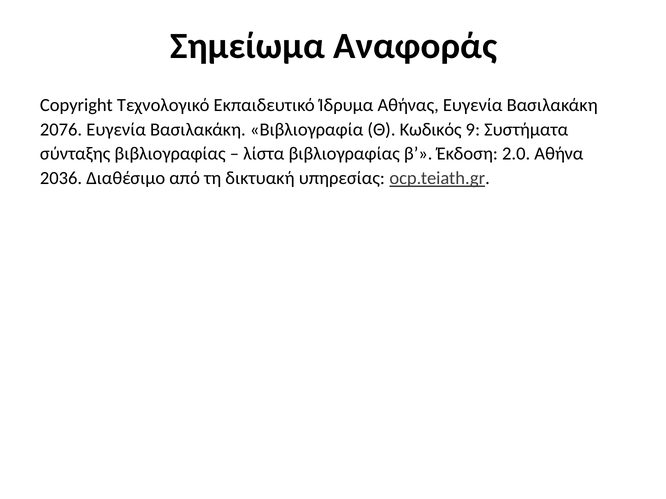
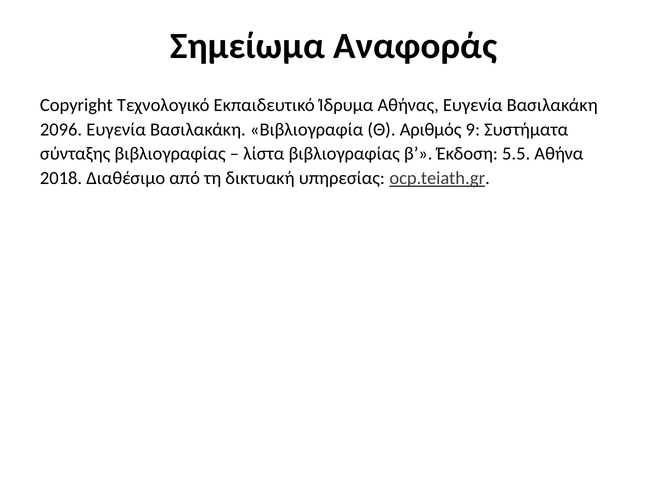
2076: 2076 -> 2096
Κωδικός: Κωδικός -> Αριθμός
2.0: 2.0 -> 5.5
2036: 2036 -> 2018
